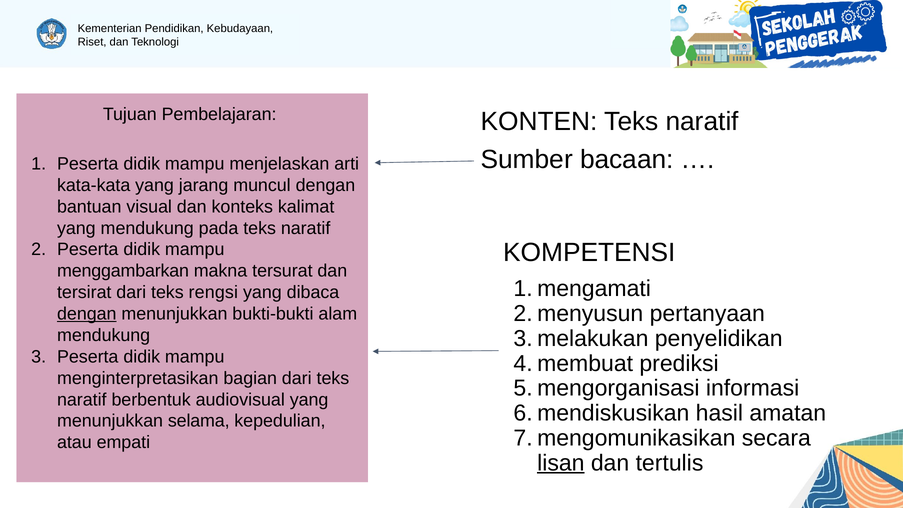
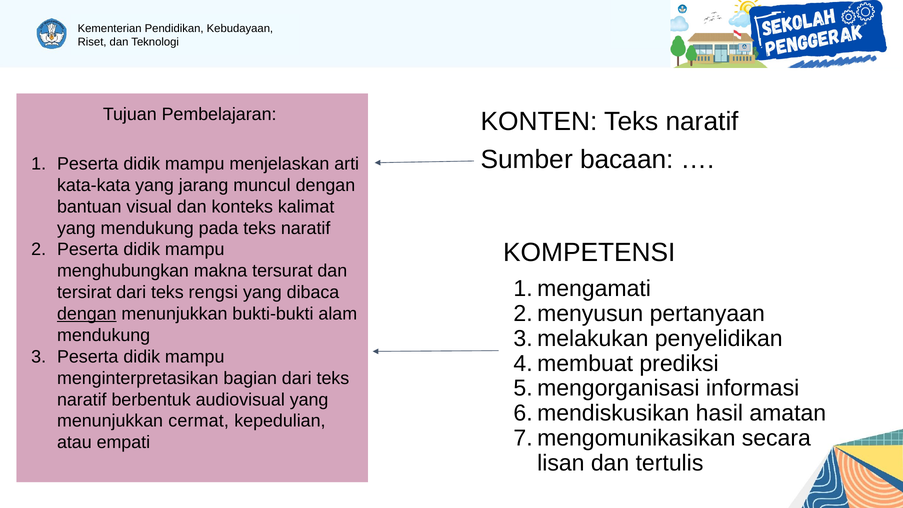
menggambarkan: menggambarkan -> menghubungkan
selama: selama -> cermat
lisan underline: present -> none
